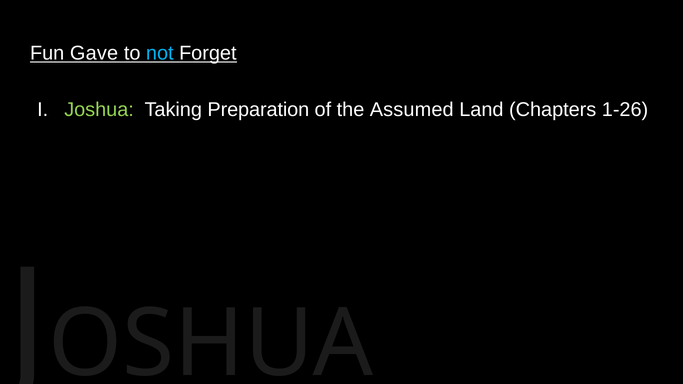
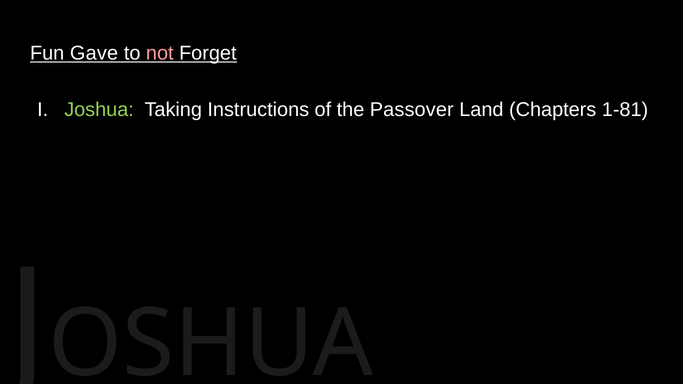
not colour: light blue -> pink
Preparation: Preparation -> Instructions
Assumed: Assumed -> Passover
1-26: 1-26 -> 1-81
